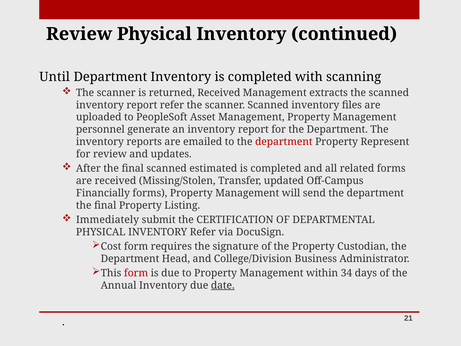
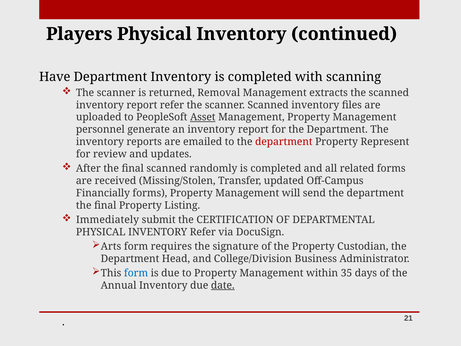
Review at (79, 34): Review -> Players
Until: Until -> Have
returned Received: Received -> Removal
Asset underline: none -> present
estimated: estimated -> randomly
Cost: Cost -> Arts
form at (136, 273) colour: red -> blue
34: 34 -> 35
